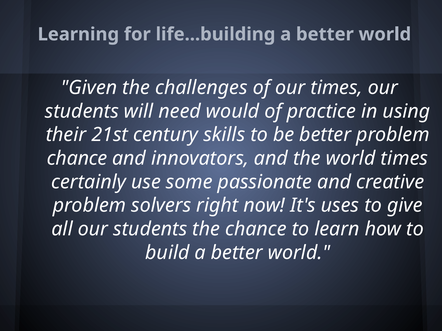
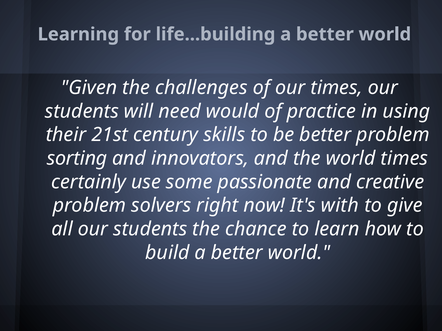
chance at (77, 159): chance -> sorting
uses: uses -> with
